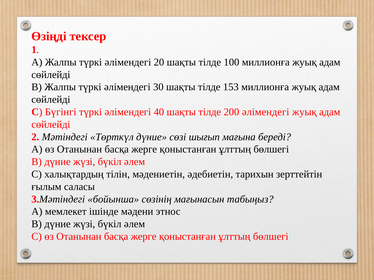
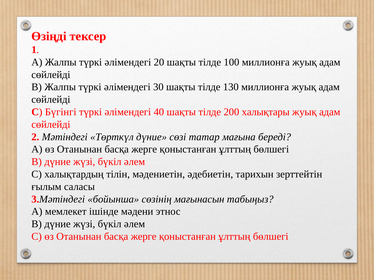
153: 153 -> 130
200 әлімендегі: әлімендегі -> халықтары
шығып: шығып -> татар
